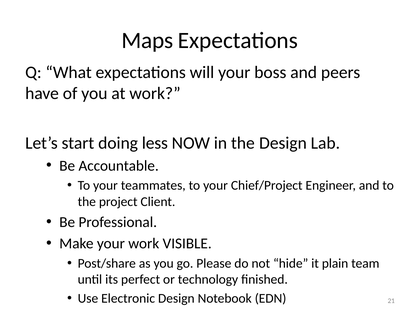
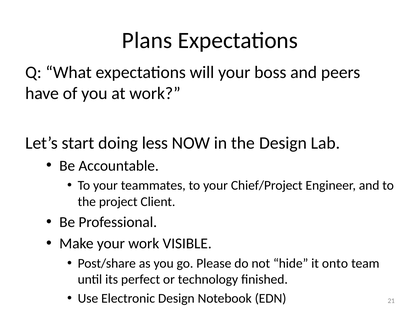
Maps: Maps -> Plans
plain: plain -> onto
